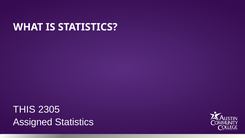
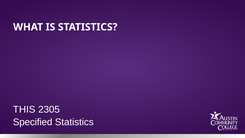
Assigned: Assigned -> Specified
